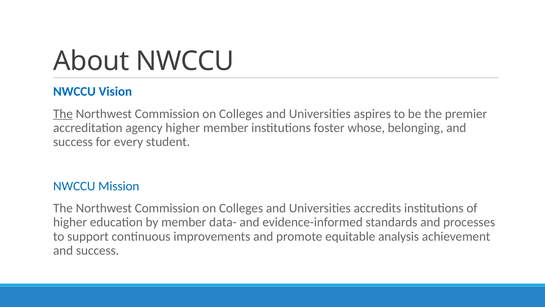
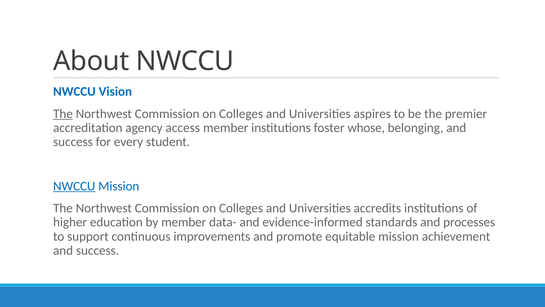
agency higher: higher -> access
NWCCU at (74, 186) underline: none -> present
equitable analysis: analysis -> mission
